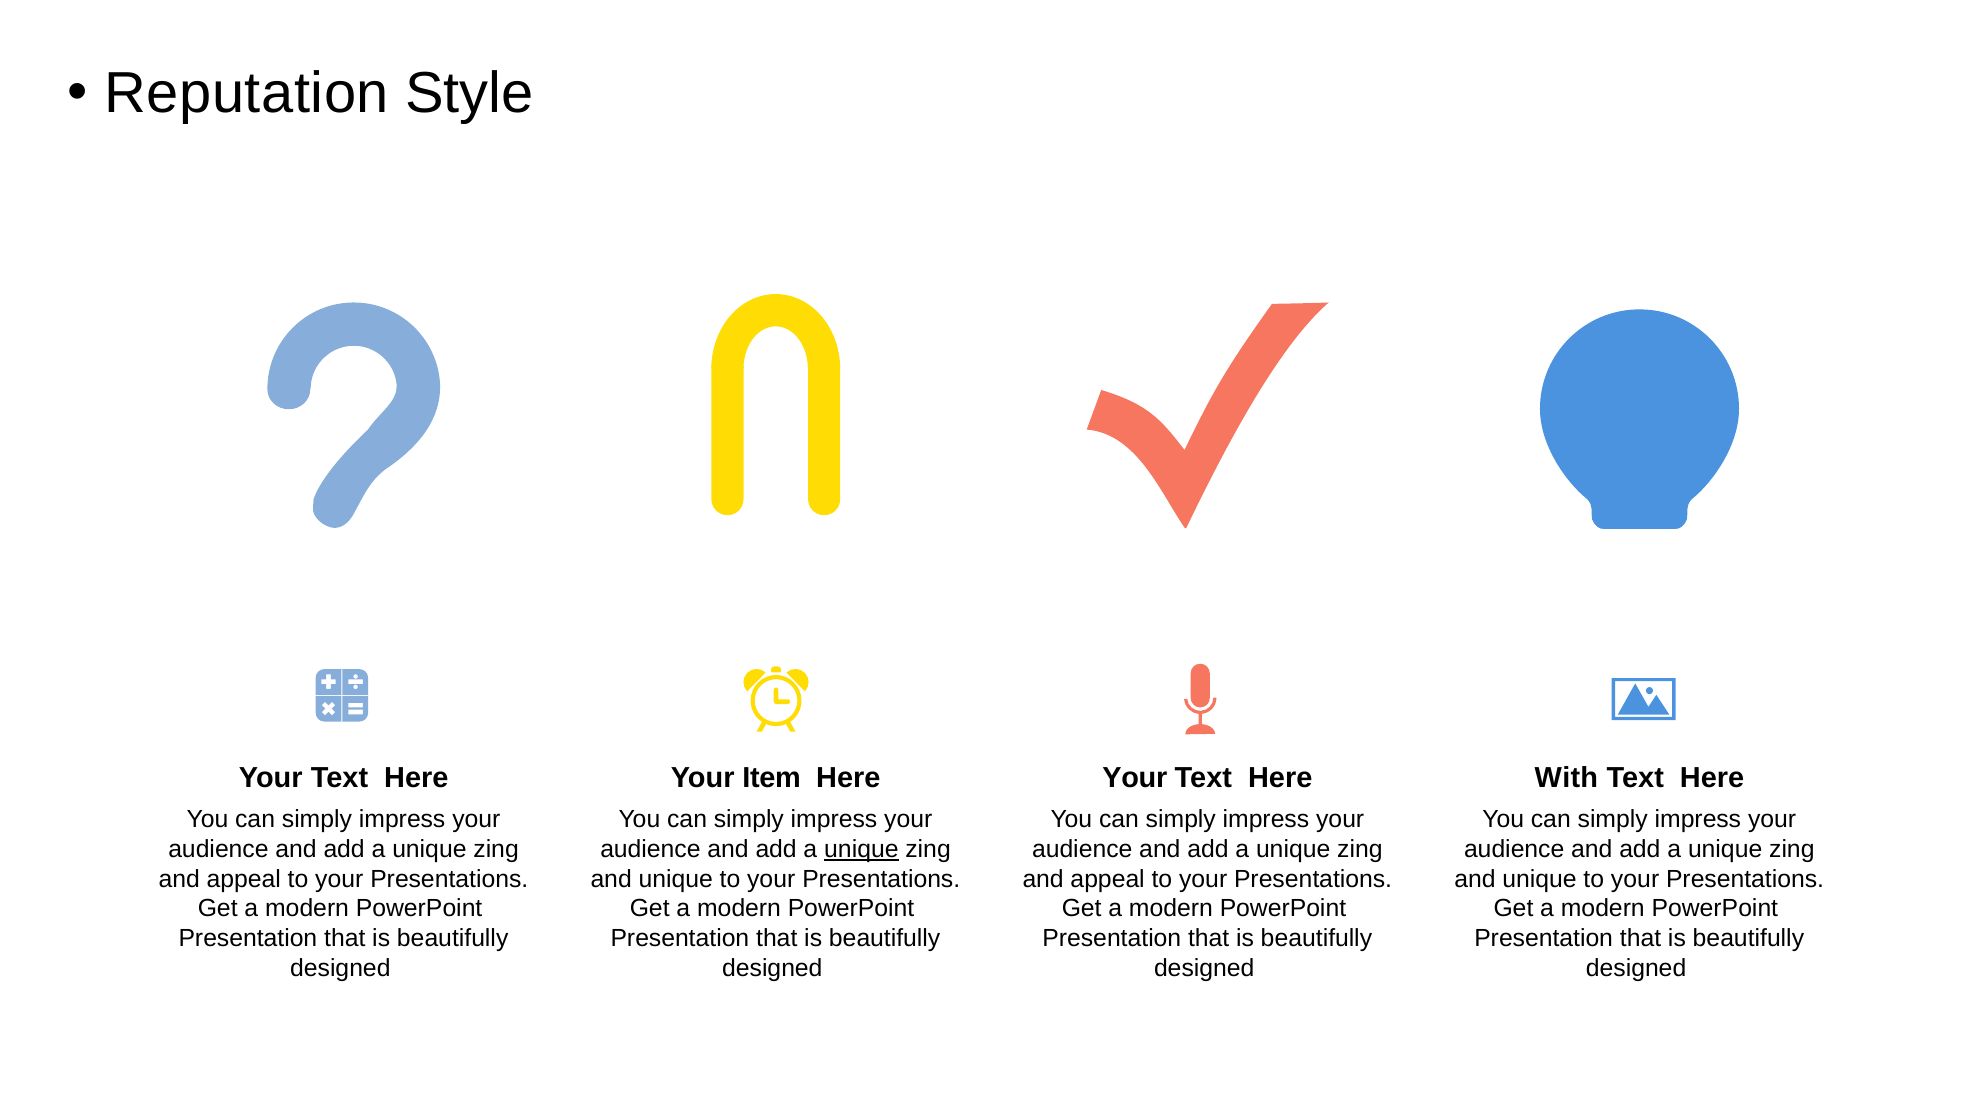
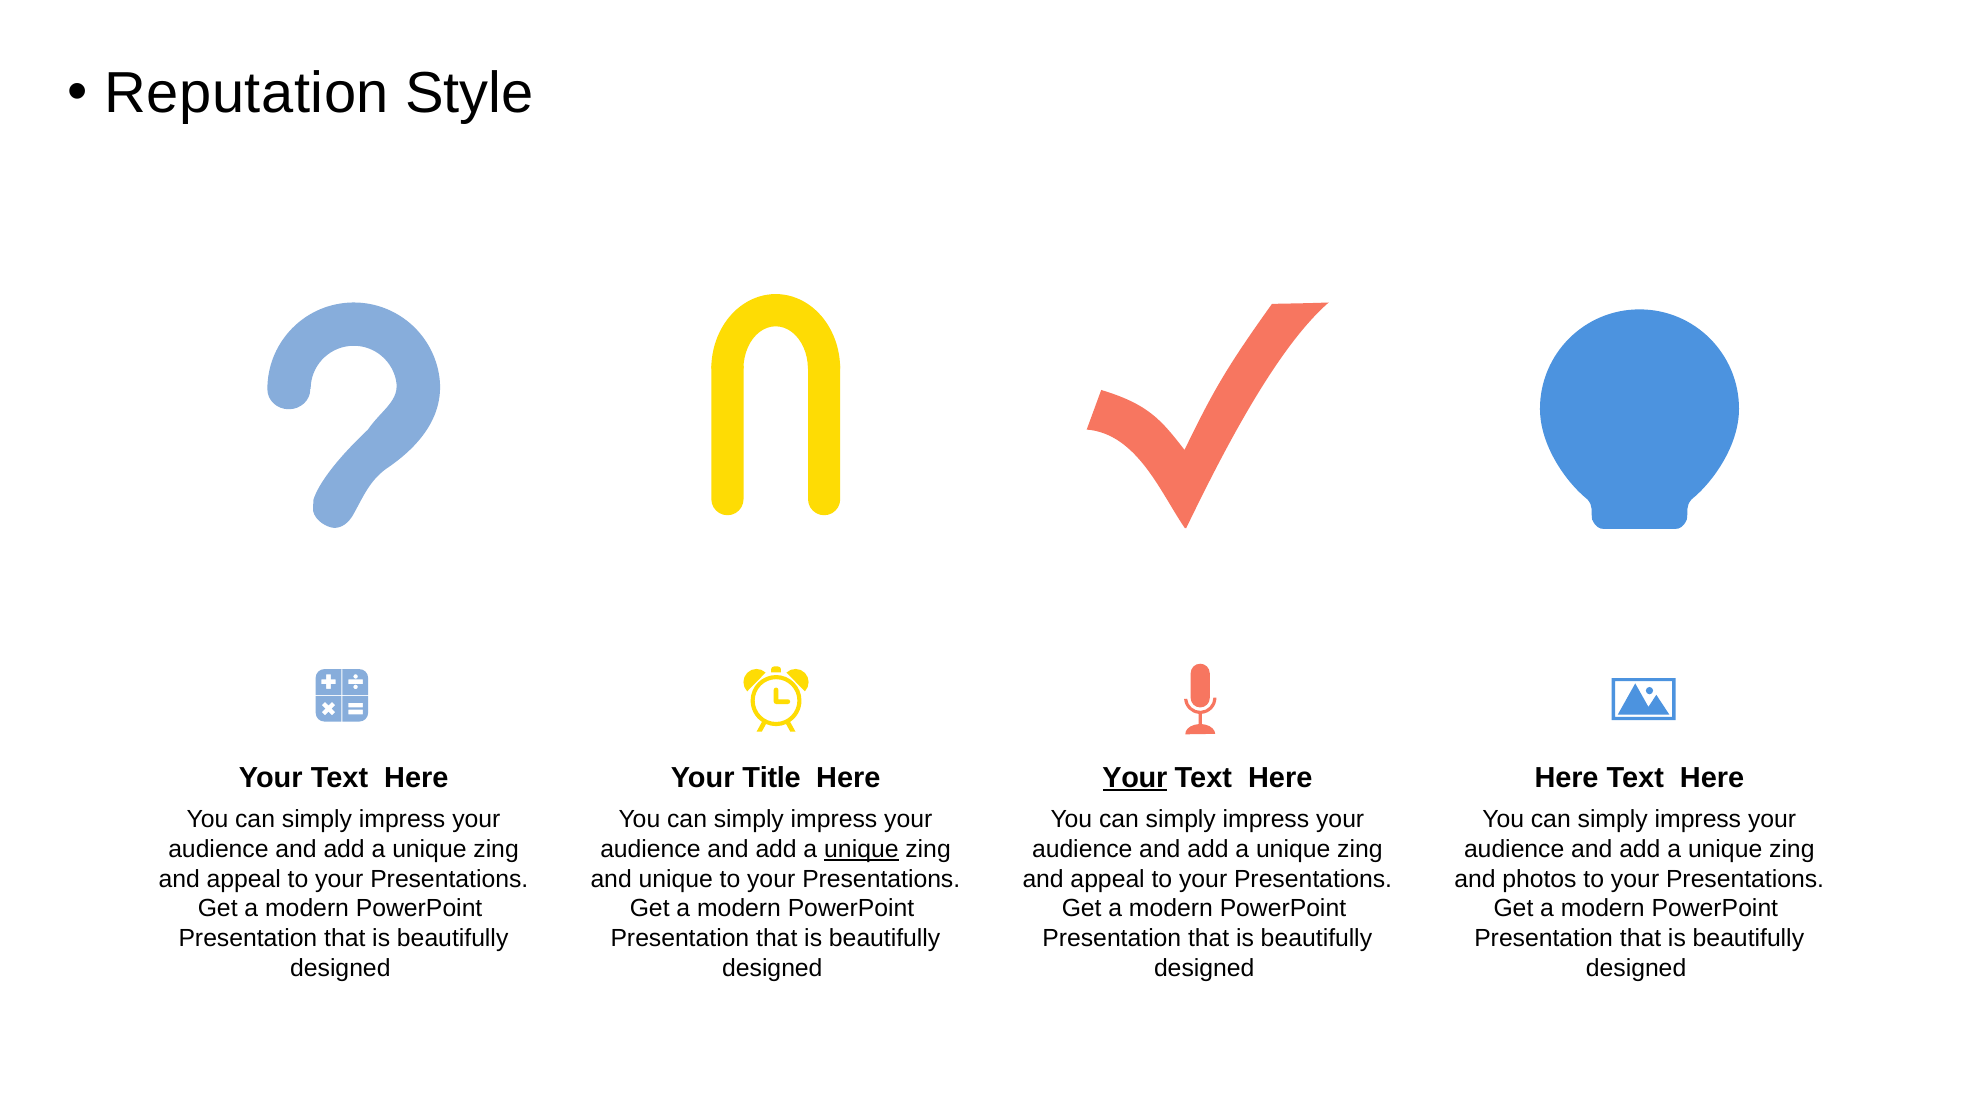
Item: Item -> Title
Your at (1135, 777) underline: none -> present
With at (1566, 777): With -> Here
unique at (1539, 879): unique -> photos
